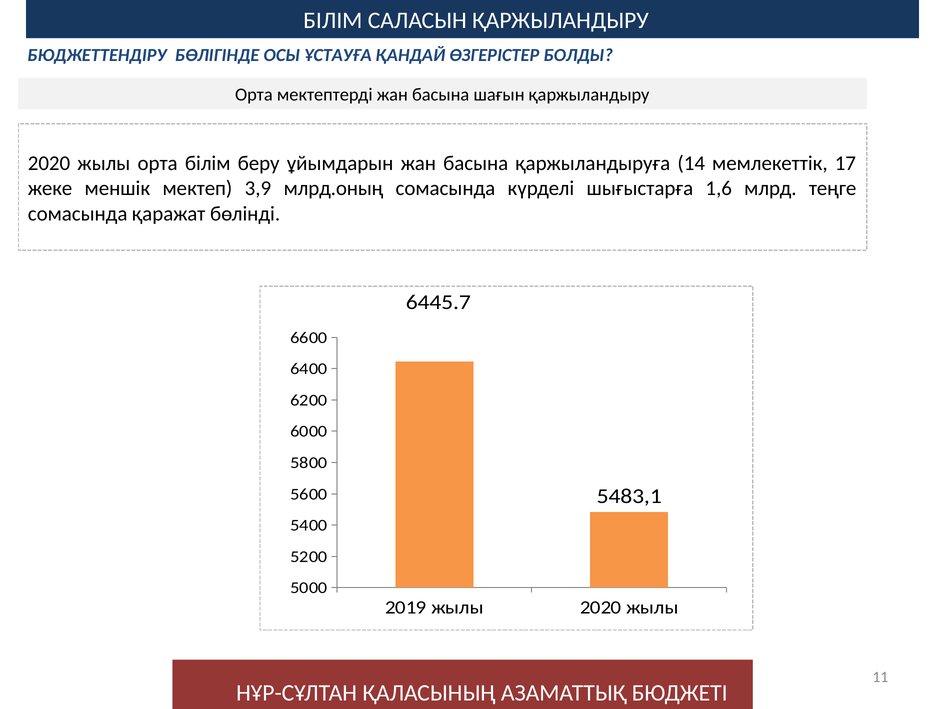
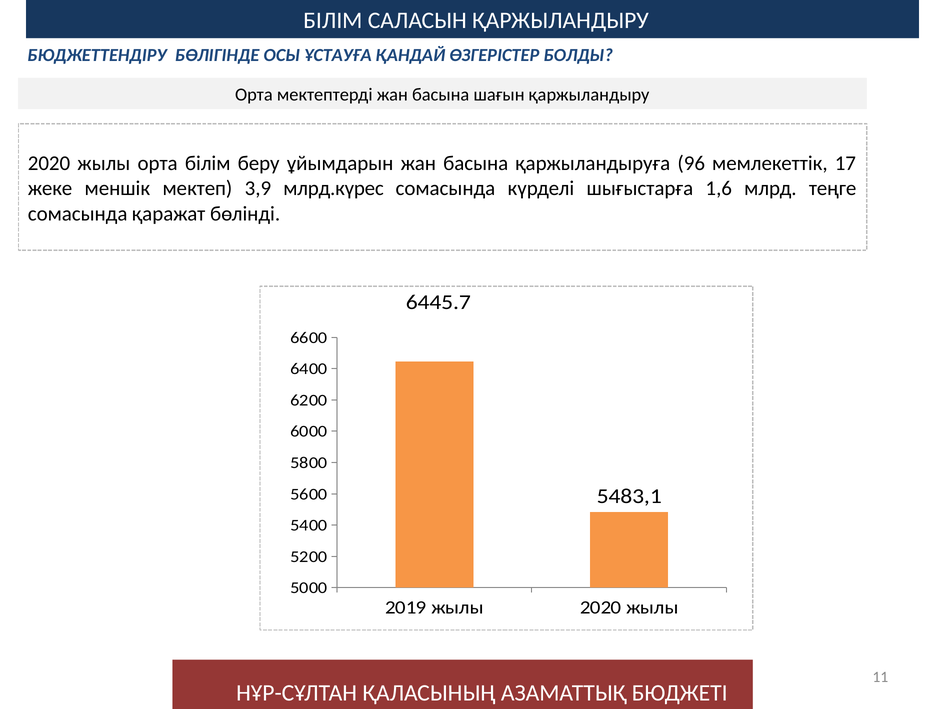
14: 14 -> 96
млрд.оның: млрд.оның -> млрд.күрес
